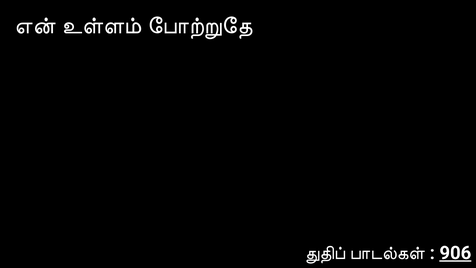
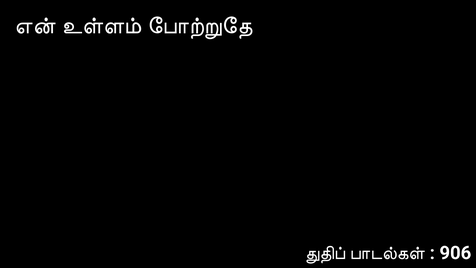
906 underline: present -> none
